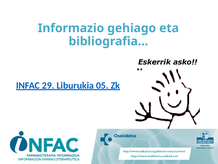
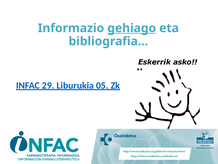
gehiago underline: none -> present
